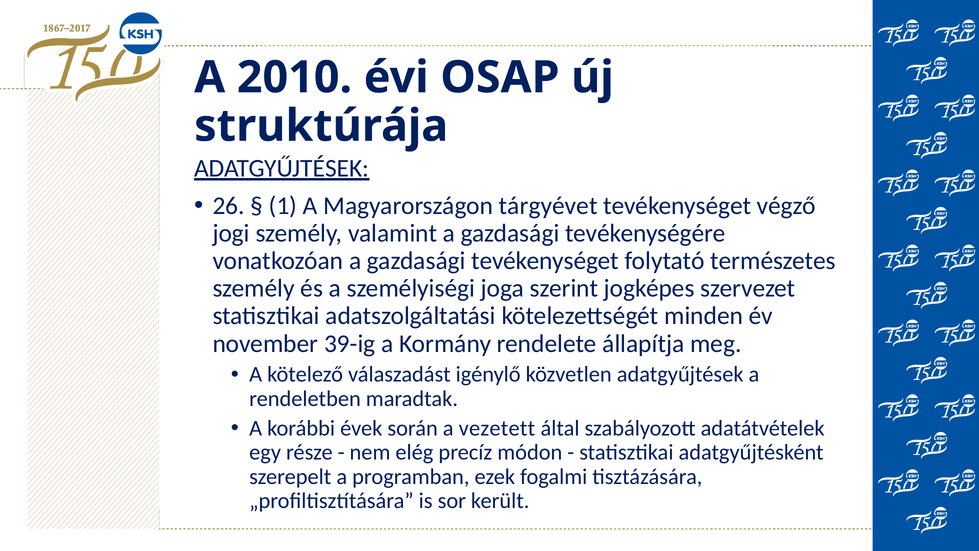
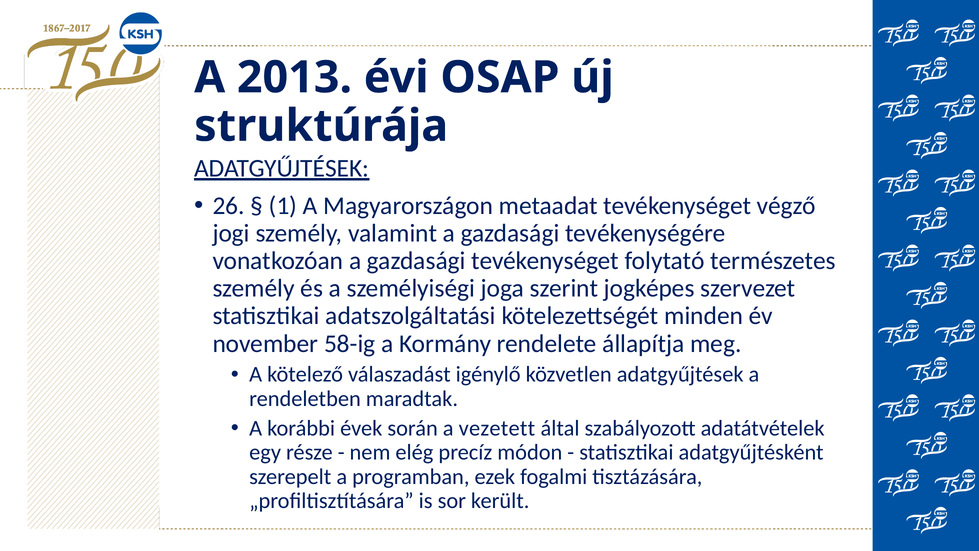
2010: 2010 -> 2013
tárgyévet: tárgyévet -> metaadat
39-ig: 39-ig -> 58-ig
